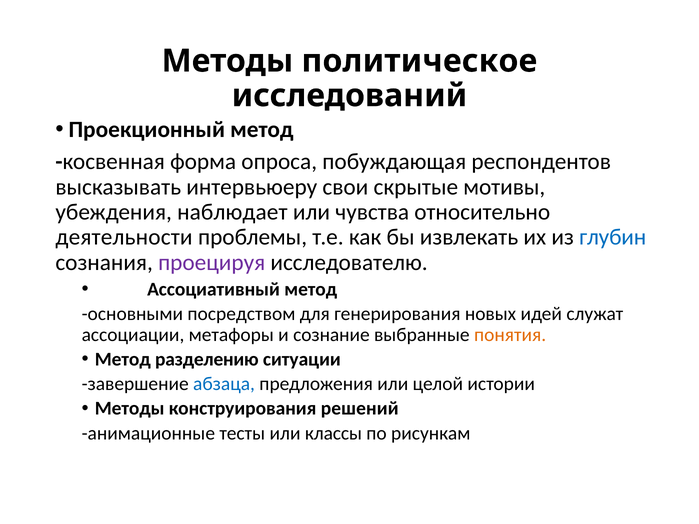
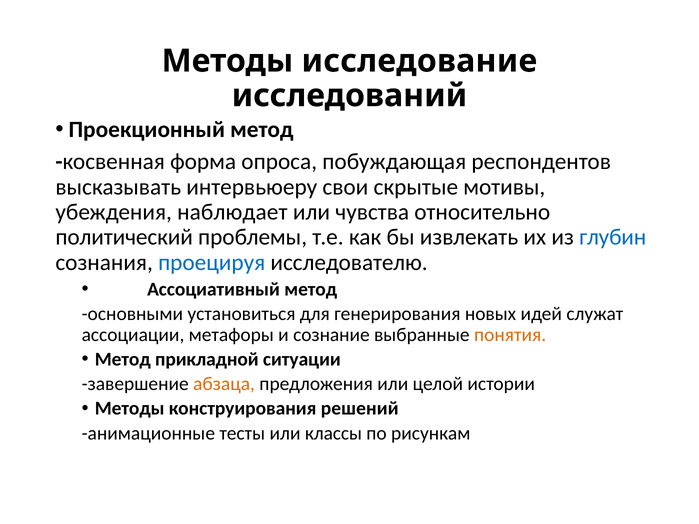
политическое: политическое -> исследование
деятельности: деятельности -> политический
проецируя colour: purple -> blue
посредством: посредством -> установиться
разделению: разделению -> прикладной
абзаца colour: blue -> orange
